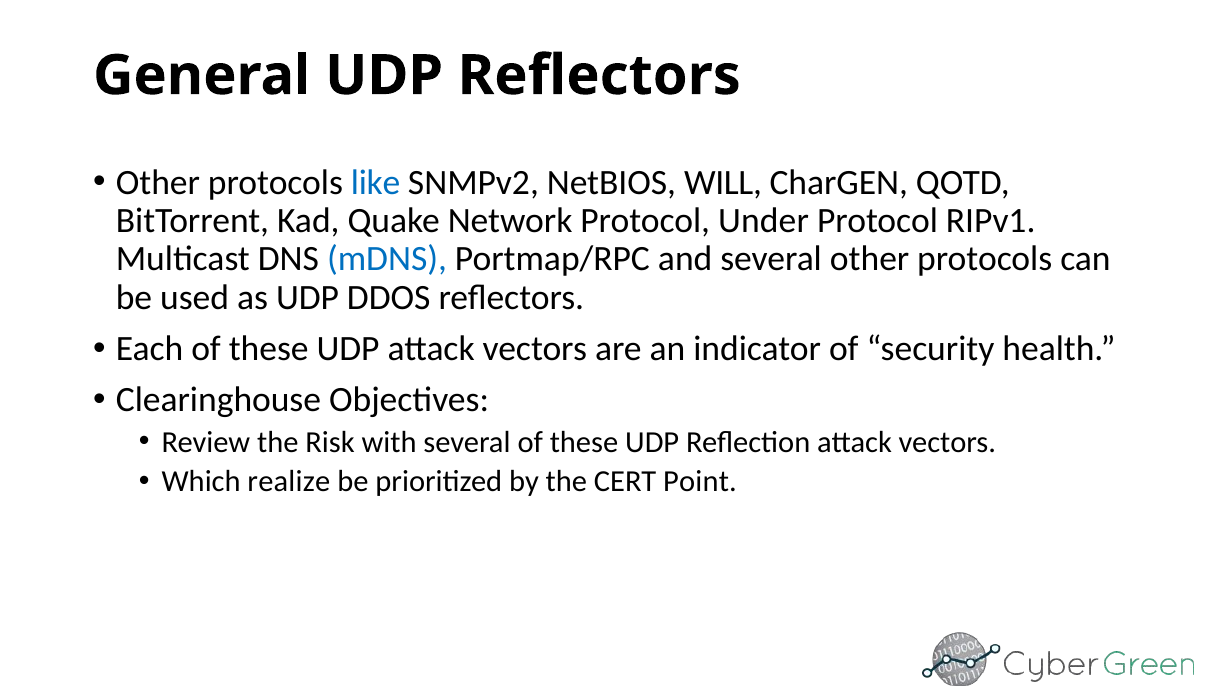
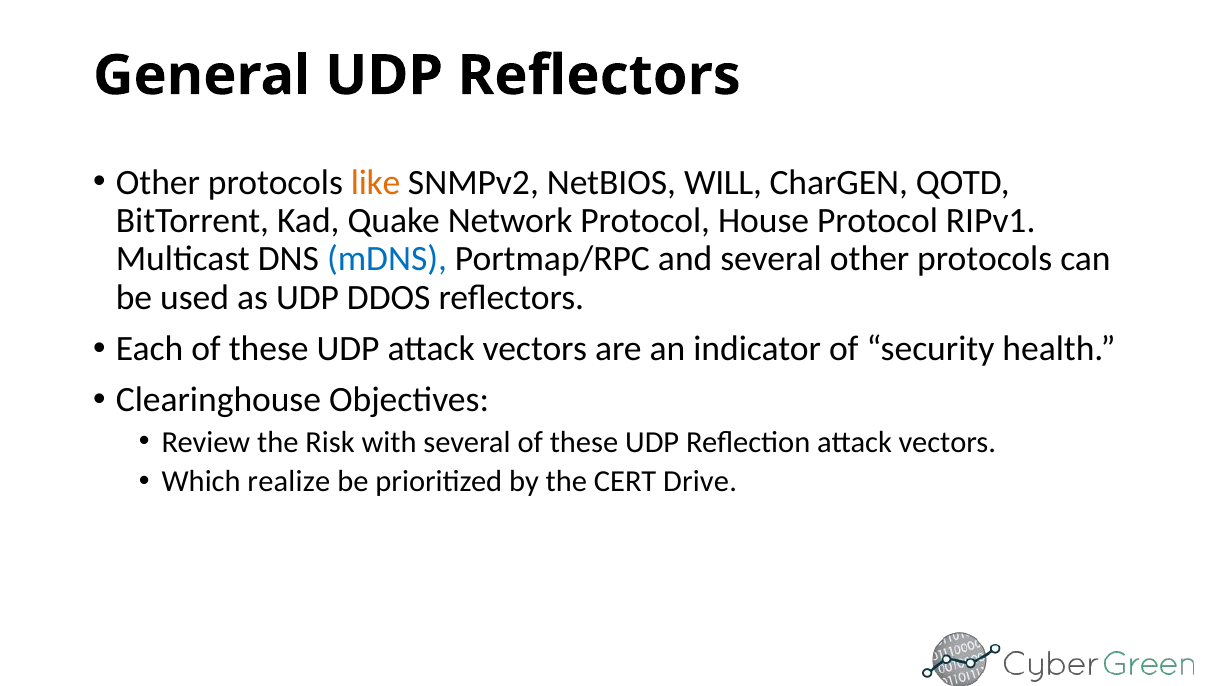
like colour: blue -> orange
Under: Under -> House
Point: Point -> Drive
